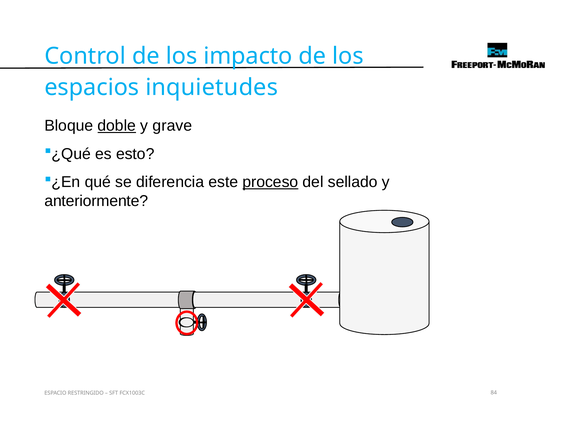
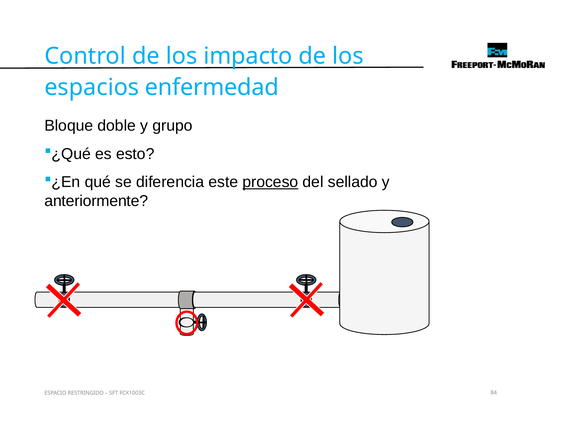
inquietudes: inquietudes -> enfermedad
doble underline: present -> none
grave: grave -> grupo
